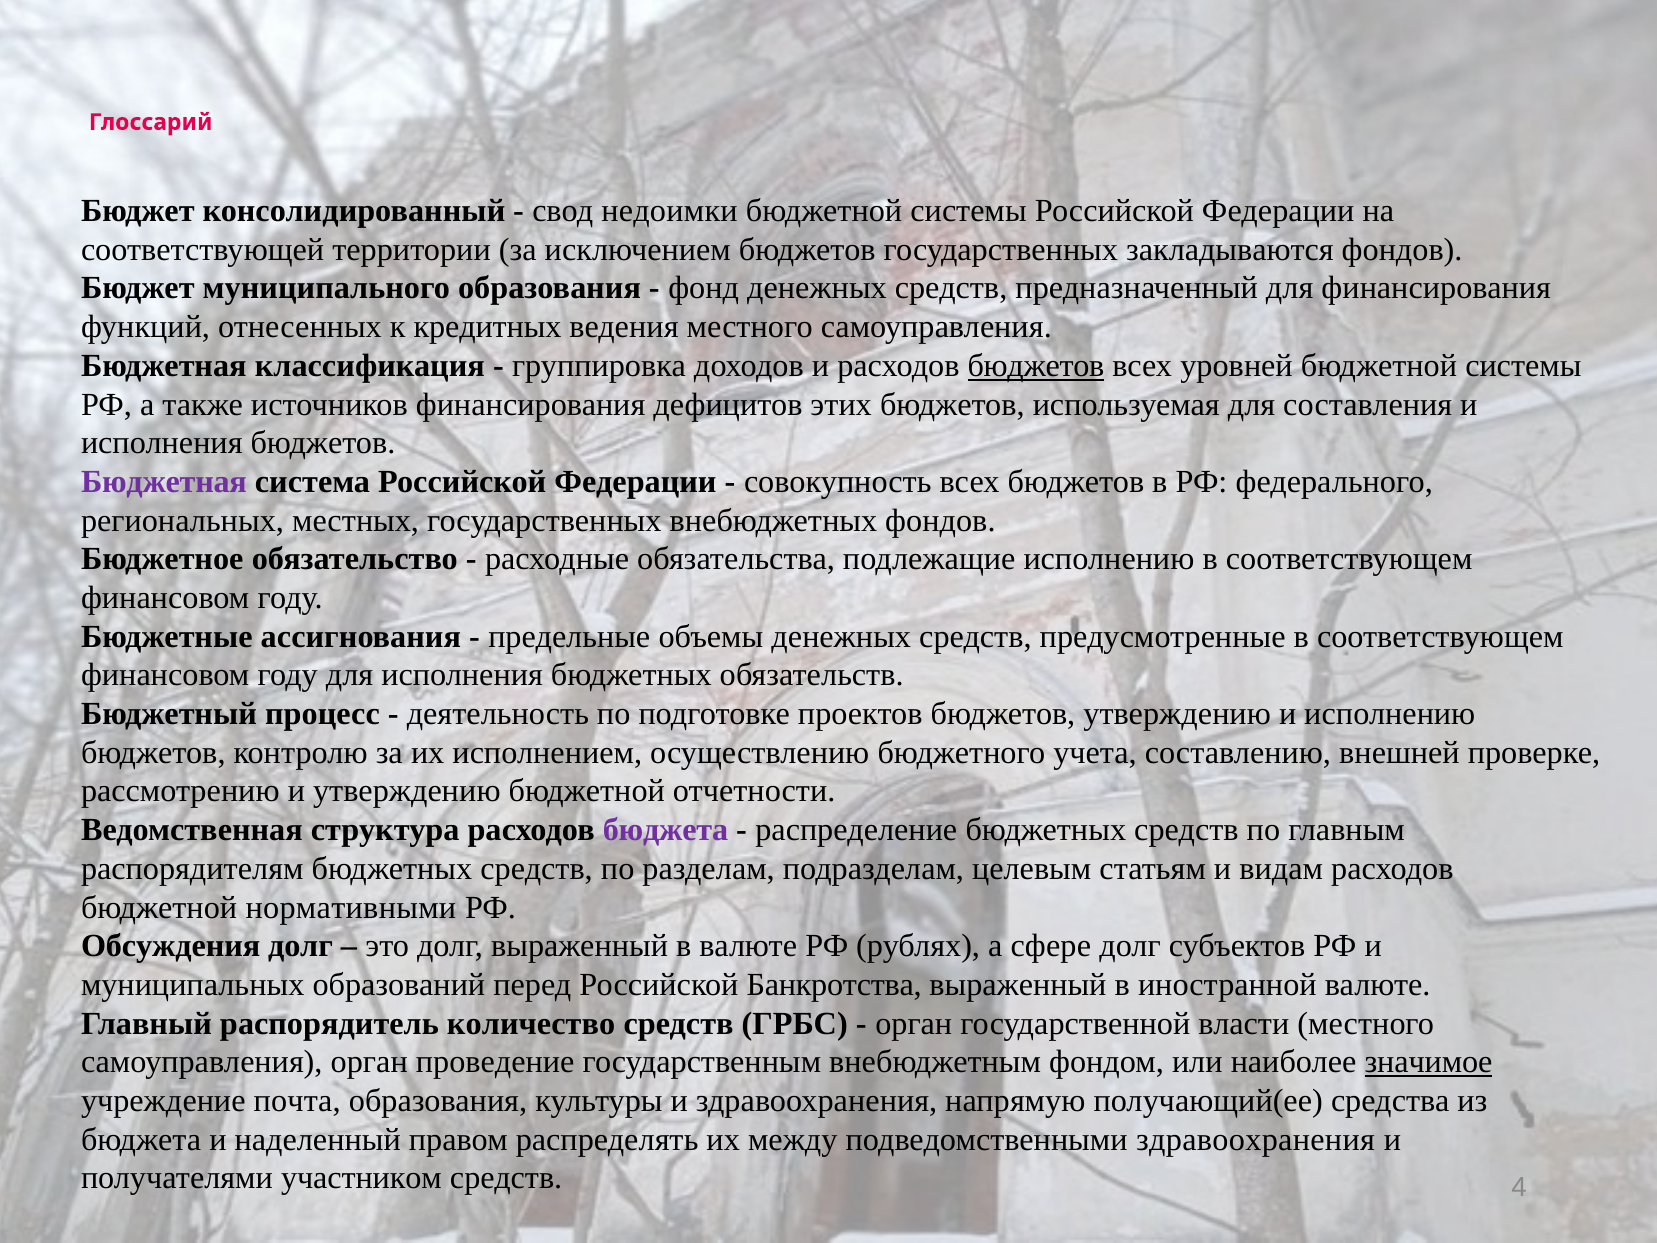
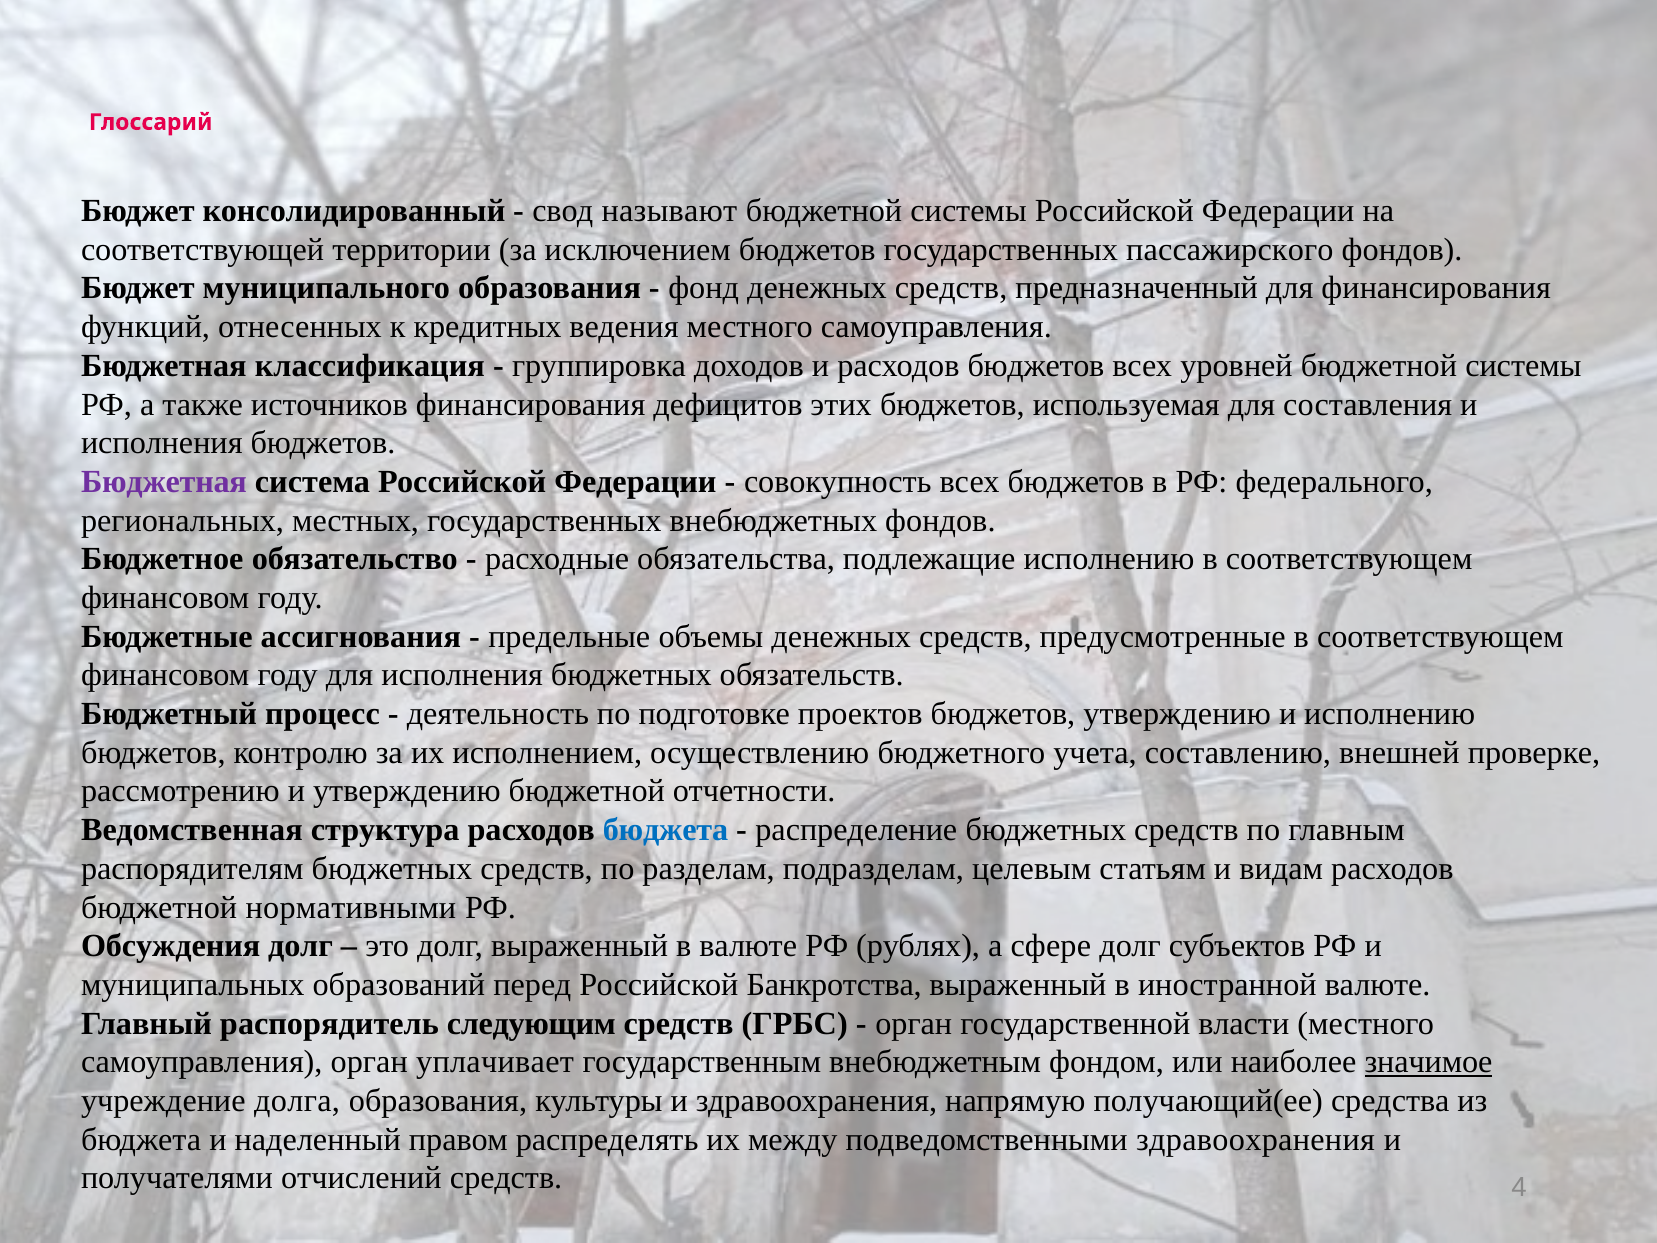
недоимки: недоимки -> называют
закладываются: закладываются -> пассажирского
бюджетов at (1036, 366) underline: present -> none
бюджета at (665, 830) colour: purple -> blue
количество: количество -> следующим
проведение: проведение -> уплачивает
почта: почта -> долга
участником: участником -> отчислений
